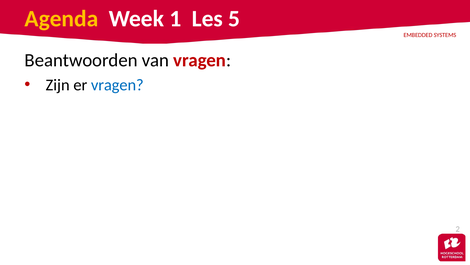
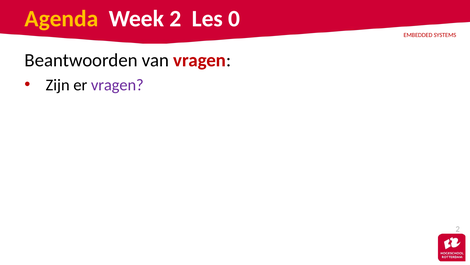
Week 1: 1 -> 2
5: 5 -> 0
vragen at (117, 85) colour: blue -> purple
